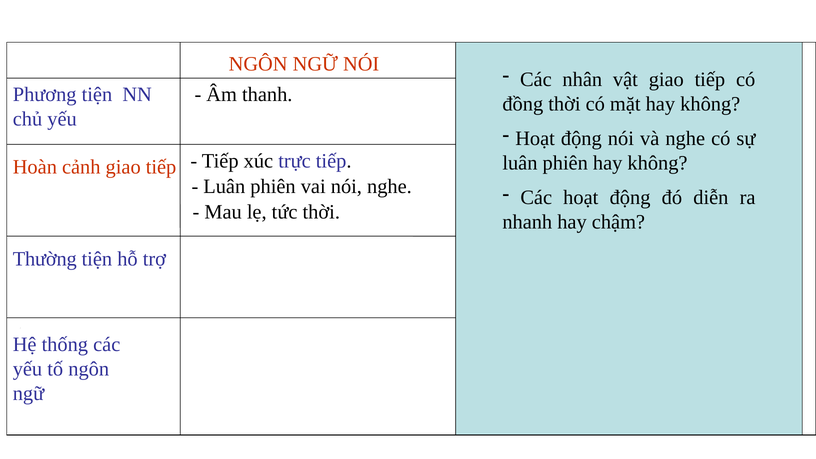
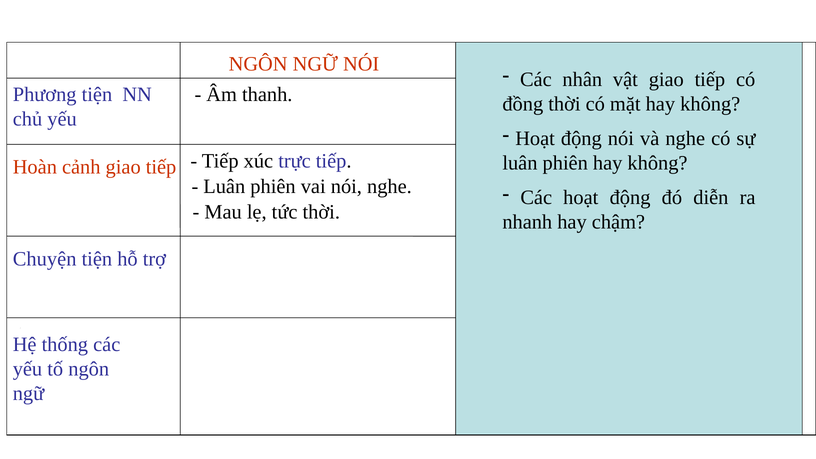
Thường: Thường -> Chuyện
